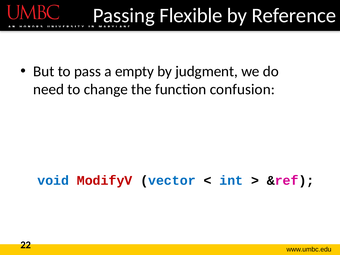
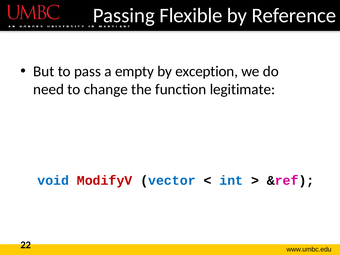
judgment: judgment -> exception
confusion: confusion -> legitimate
